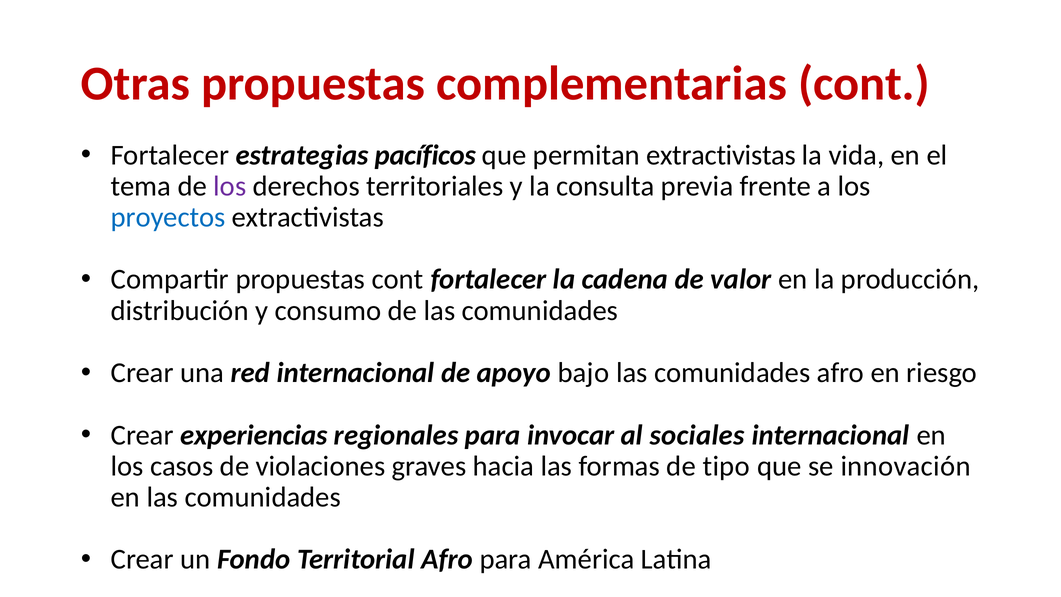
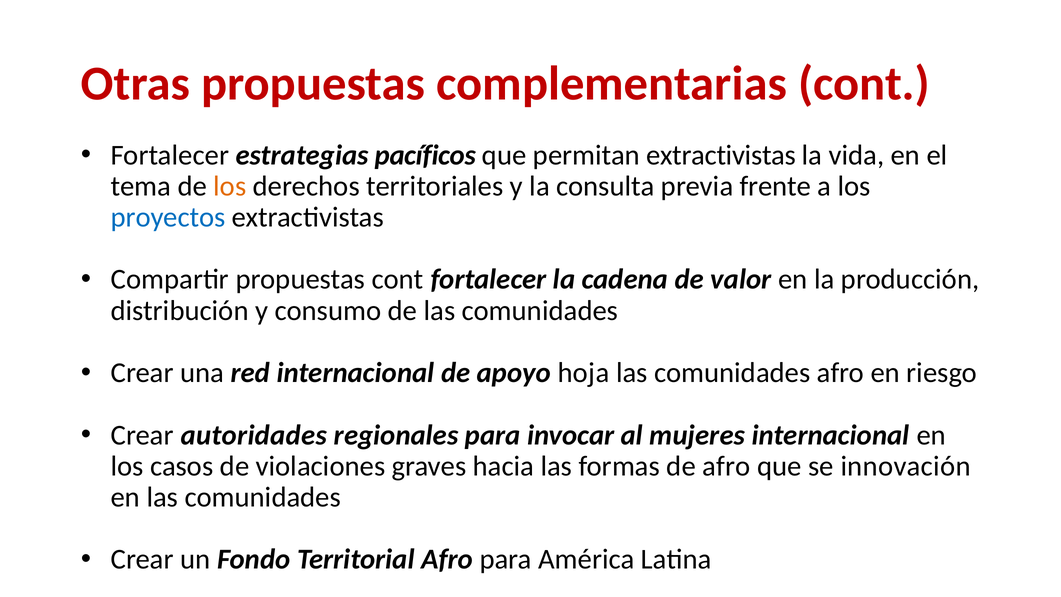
los at (230, 186) colour: purple -> orange
bajo: bajo -> hoja
experiencias: experiencias -> autoridades
sociales: sociales -> mujeres
de tipo: tipo -> afro
